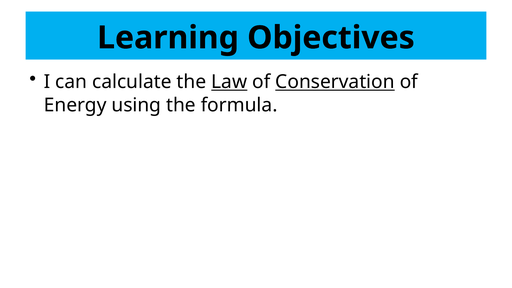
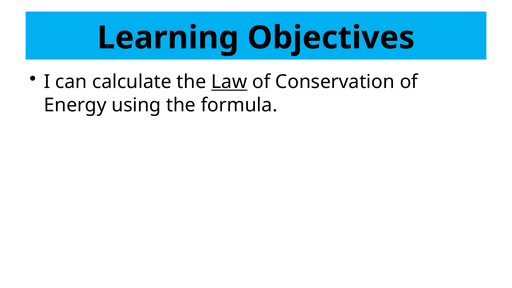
Conservation underline: present -> none
